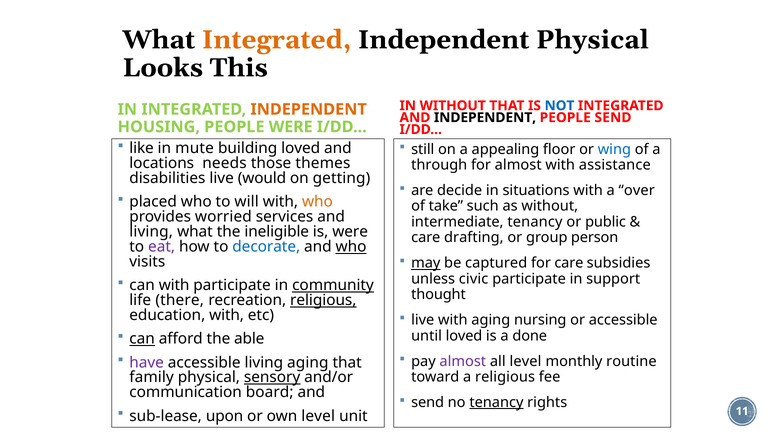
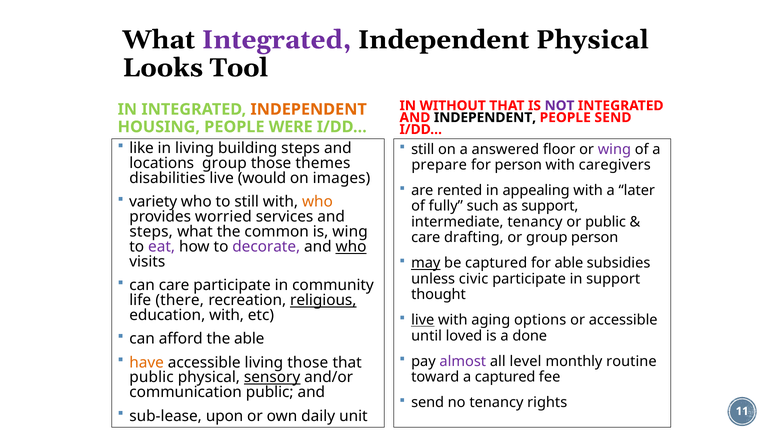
Integrated at (276, 40) colour: orange -> purple
This: This -> Tool
NOT colour: blue -> purple
in mute: mute -> living
building loved: loved -> steps
appealing: appealing -> answered
wing at (614, 149) colour: blue -> purple
locations needs: needs -> group
through: through -> prepare
for almost: almost -> person
assistance: assistance -> caregivers
getting: getting -> images
decide: decide -> rented
situations: situations -> appealing
over: over -> later
placed: placed -> variety
to will: will -> still
take: take -> fully
as without: without -> support
living at (151, 232): living -> steps
ineligible: ineligible -> common
is were: were -> wing
decorate colour: blue -> purple
for care: care -> able
can with: with -> care
community underline: present -> none
live at (423, 320) underline: none -> present
nursing: nursing -> options
can at (142, 339) underline: present -> none
have colour: purple -> orange
living aging: aging -> those
a religious: religious -> captured
family at (152, 378): family -> public
communication board: board -> public
tenancy at (496, 403) underline: present -> none
own level: level -> daily
